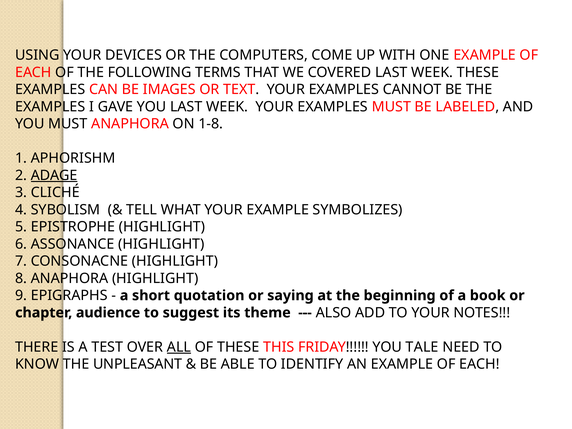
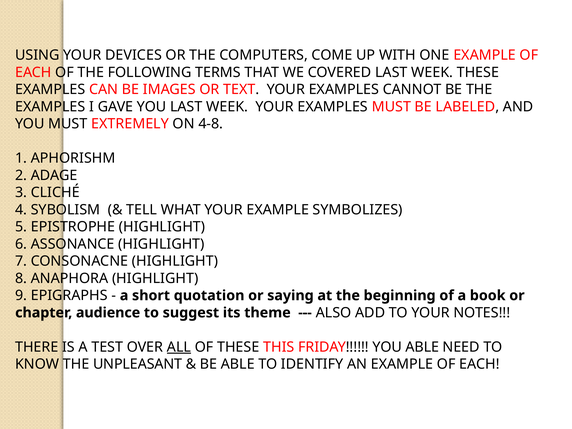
MUST ANAPHORA: ANAPHORA -> EXTREMELY
1-8: 1-8 -> 4-8
ADAGE underline: present -> none
YOU TALE: TALE -> ABLE
